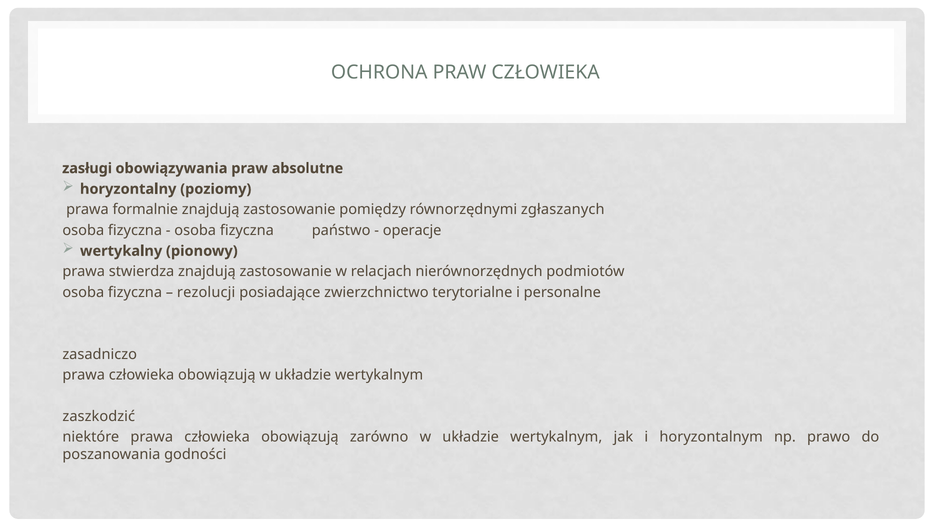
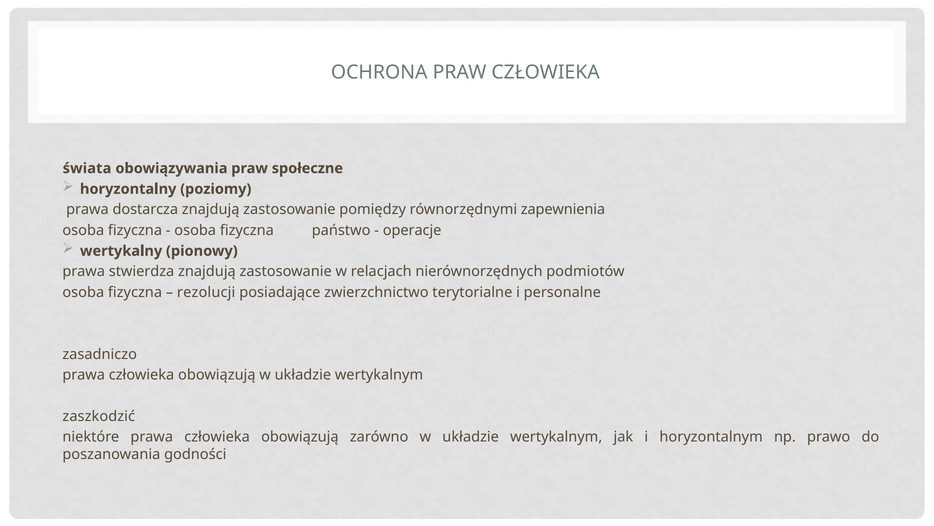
zasługi: zasługi -> świata
absolutne: absolutne -> społeczne
formalnie: formalnie -> dostarcza
zgłaszanych: zgłaszanych -> zapewnienia
